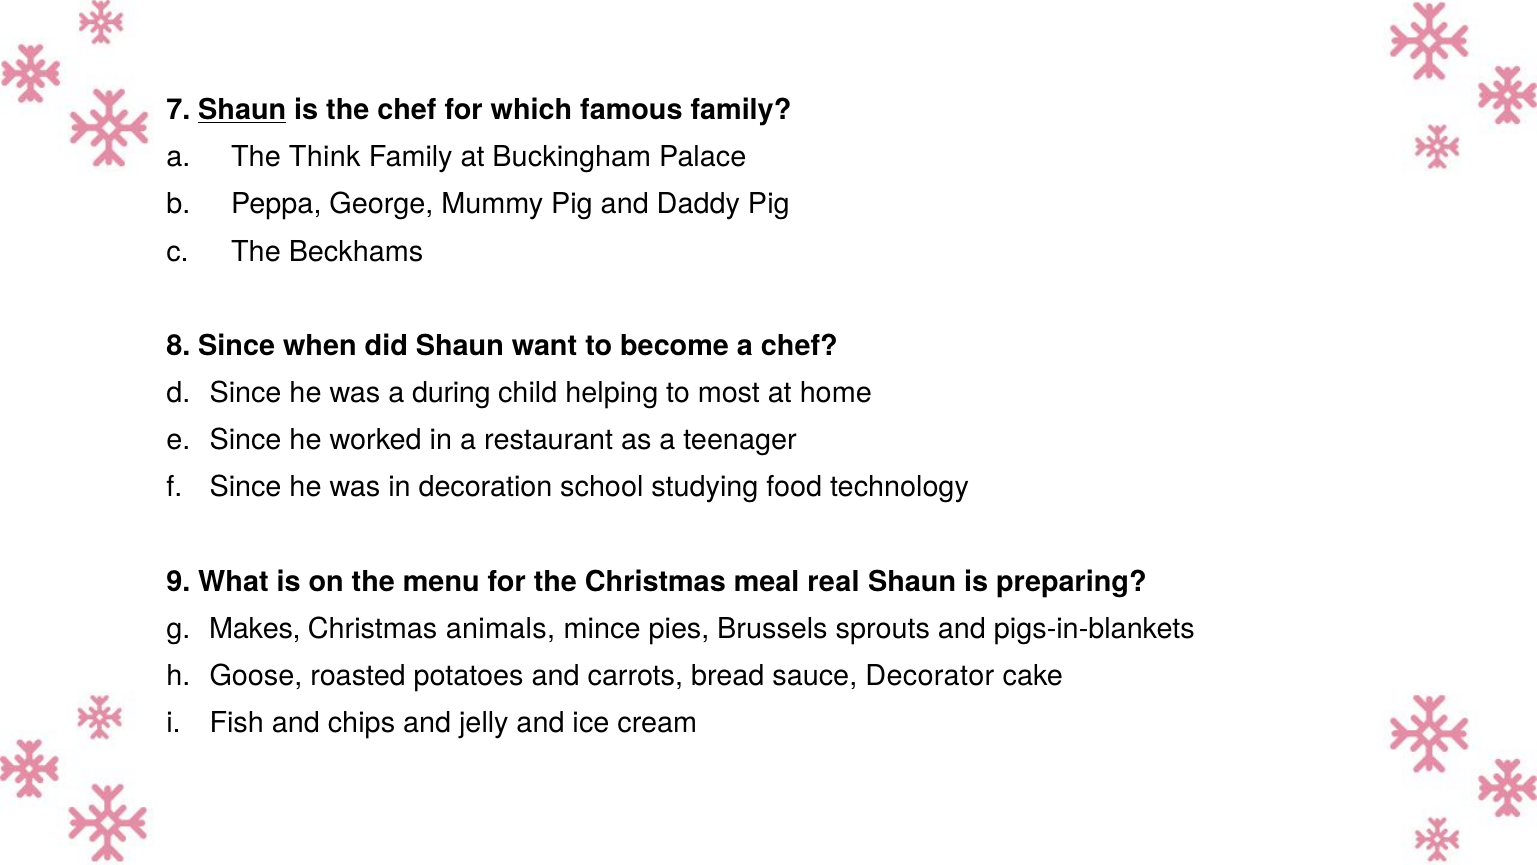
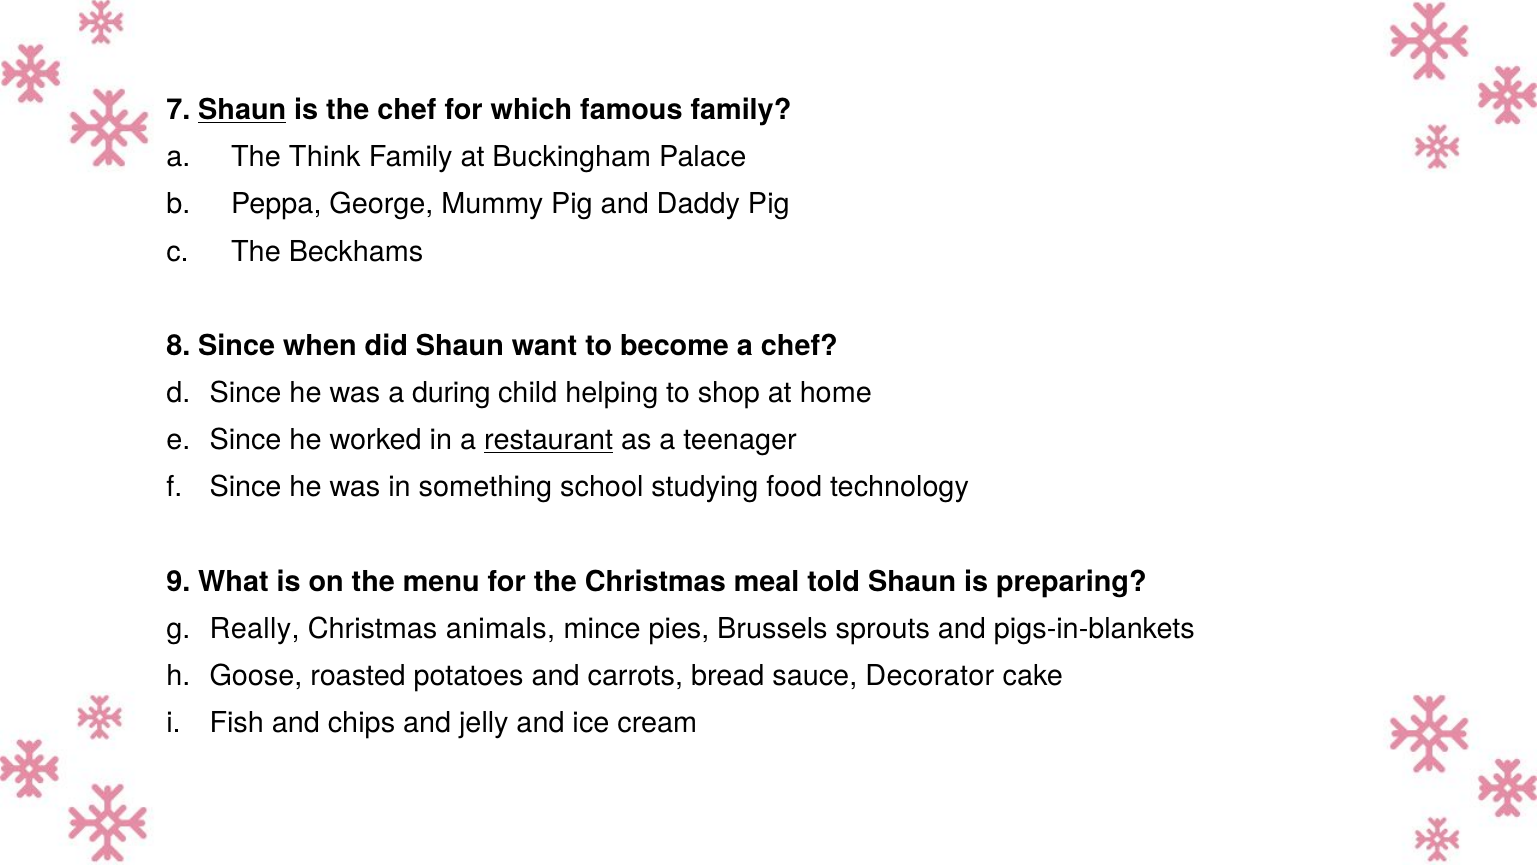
most: most -> shop
restaurant underline: none -> present
decoration: decoration -> something
real: real -> told
Makes: Makes -> Really
